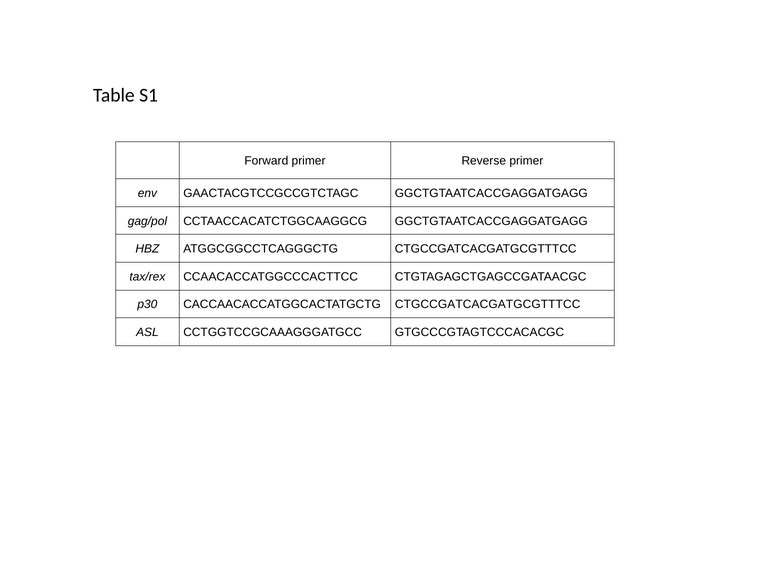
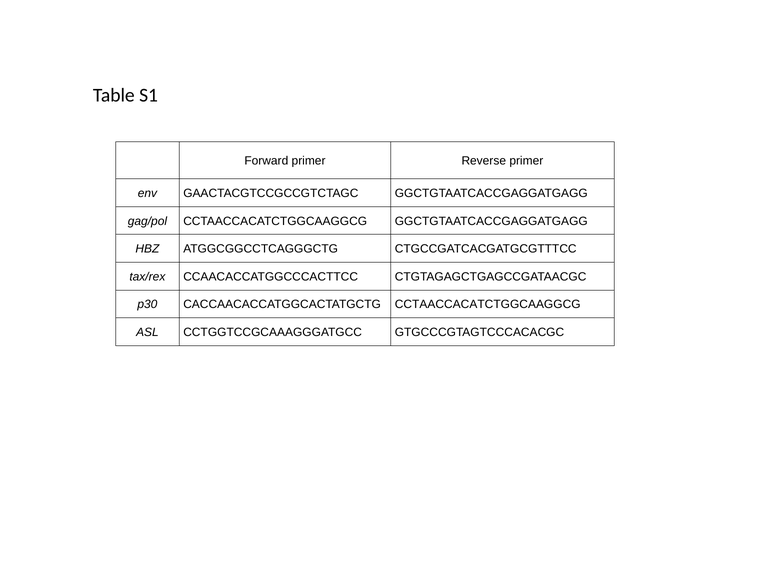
CACCAACACCATGGCACTATGCTG CTGCCGATCACGATGCGTTTCC: CTGCCGATCACGATGCGTTTCC -> CCTAACCACATCTGGCAAGGCG
